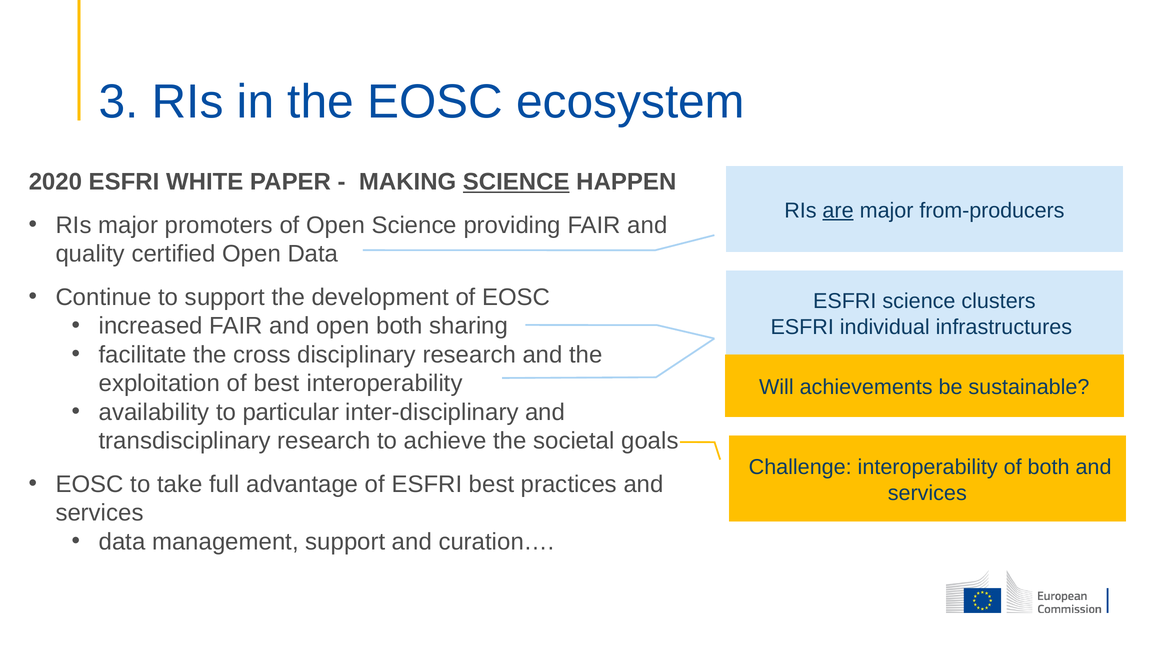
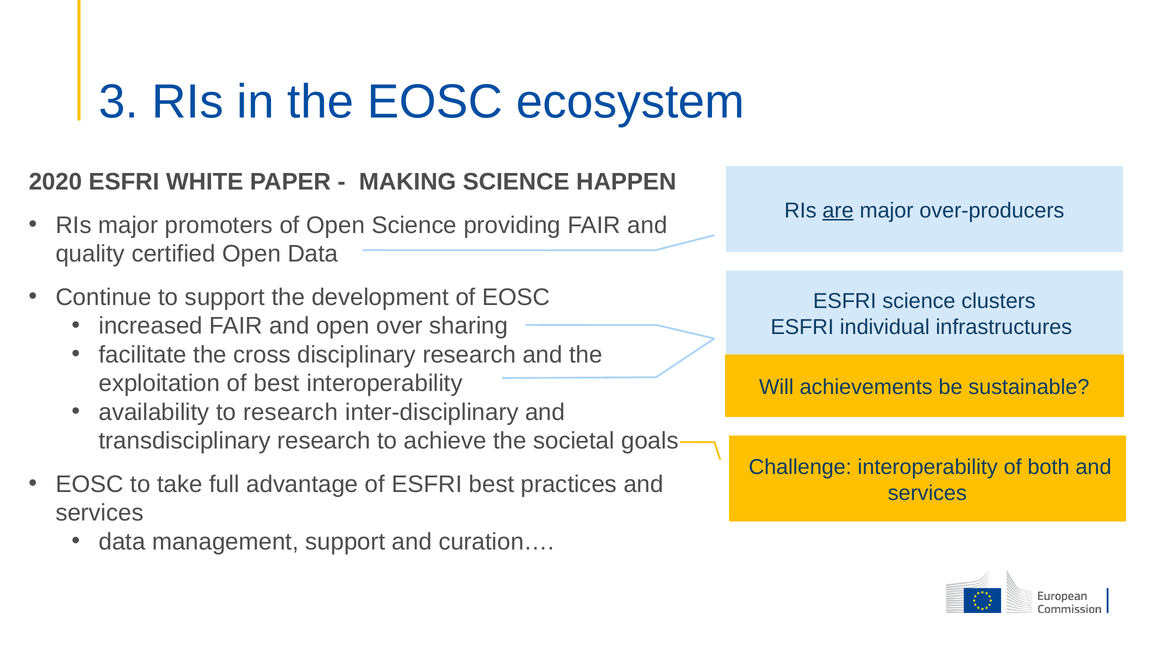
SCIENCE at (516, 182) underline: present -> none
from-producers: from-producers -> over-producers
open both: both -> over
to particular: particular -> research
